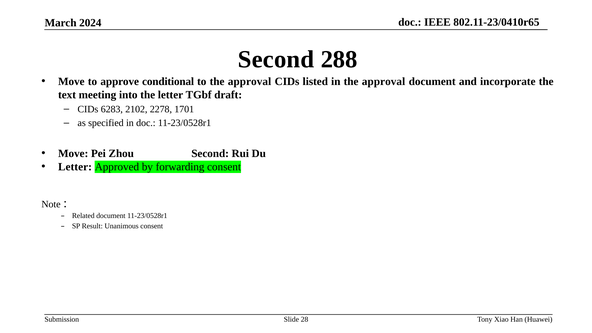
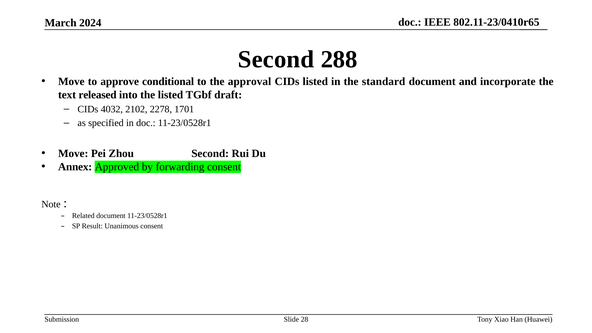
in the approval: approval -> standard
meeting: meeting -> released
the letter: letter -> listed
6283: 6283 -> 4032
Letter at (75, 167): Letter -> Annex
